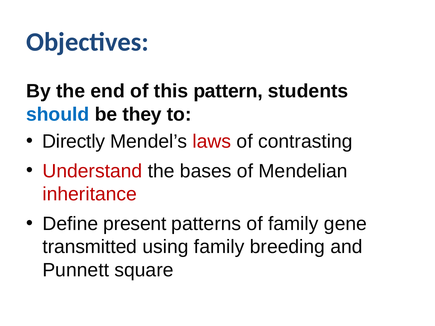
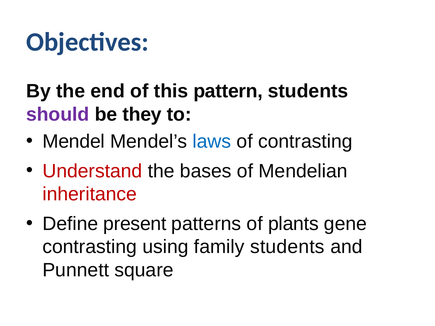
should colour: blue -> purple
Directly: Directly -> Mendel
laws colour: red -> blue
of family: family -> plants
transmitted at (90, 247): transmitted -> contrasting
family breeding: breeding -> students
